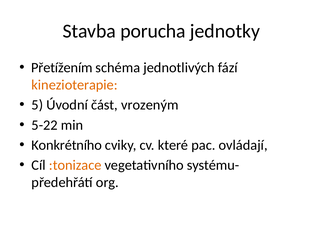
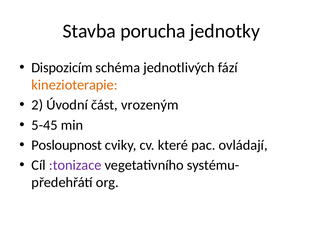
Přetížením: Přetížením -> Dispozicím
5: 5 -> 2
5-22: 5-22 -> 5-45
Konkrétního: Konkrétního -> Posloupnost
:tonizace colour: orange -> purple
